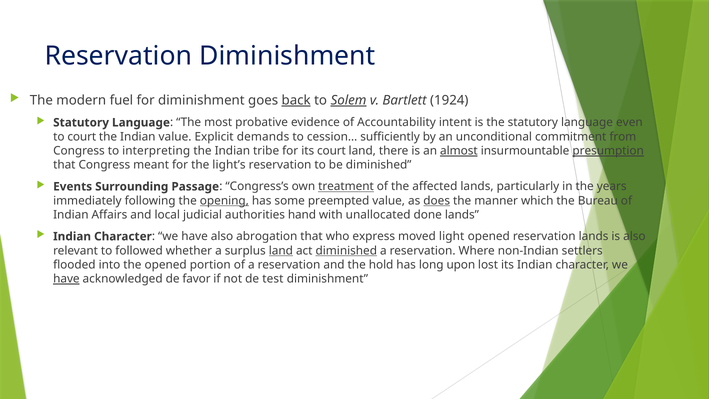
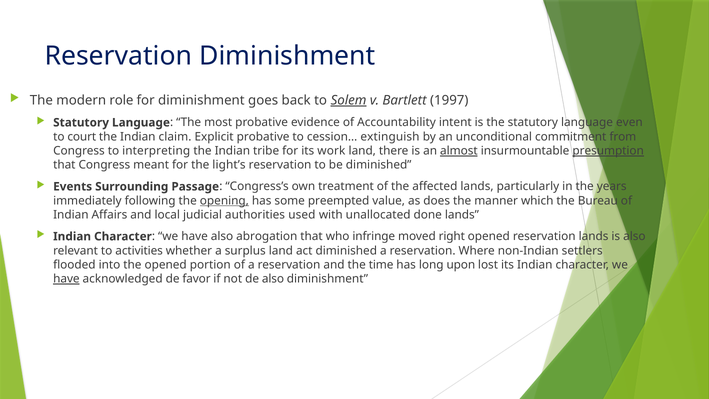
fuel: fuel -> role
back underline: present -> none
1924: 1924 -> 1997
Indian value: value -> claim
Explicit demands: demands -> probative
sufficiently: sufficiently -> extinguish
its court: court -> work
treatment underline: present -> none
does underline: present -> none
hand: hand -> used
express: express -> infringe
light: light -> right
followed: followed -> activities
land at (281, 251) underline: present -> none
diminished at (346, 251) underline: present -> none
hold: hold -> time
de test: test -> also
